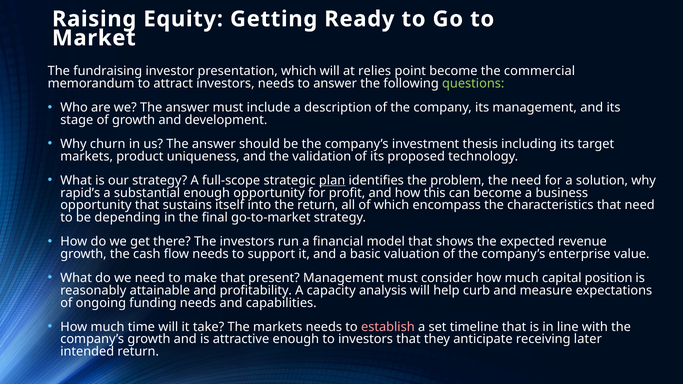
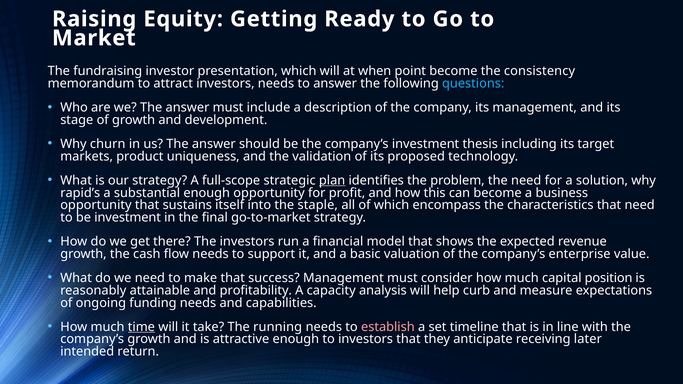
relies: relies -> when
commercial: commercial -> consistency
questions colour: light green -> light blue
the return: return -> staple
be depending: depending -> investment
present: present -> success
time underline: none -> present
The markets: markets -> running
